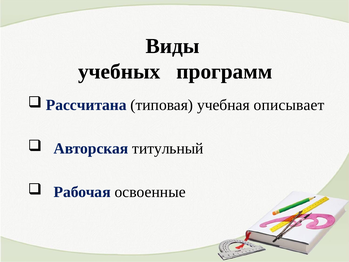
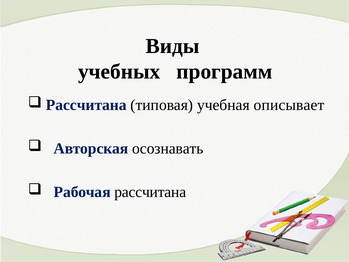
титульный: титульный -> осознавать
Рабочая освоенные: освоенные -> рассчитана
